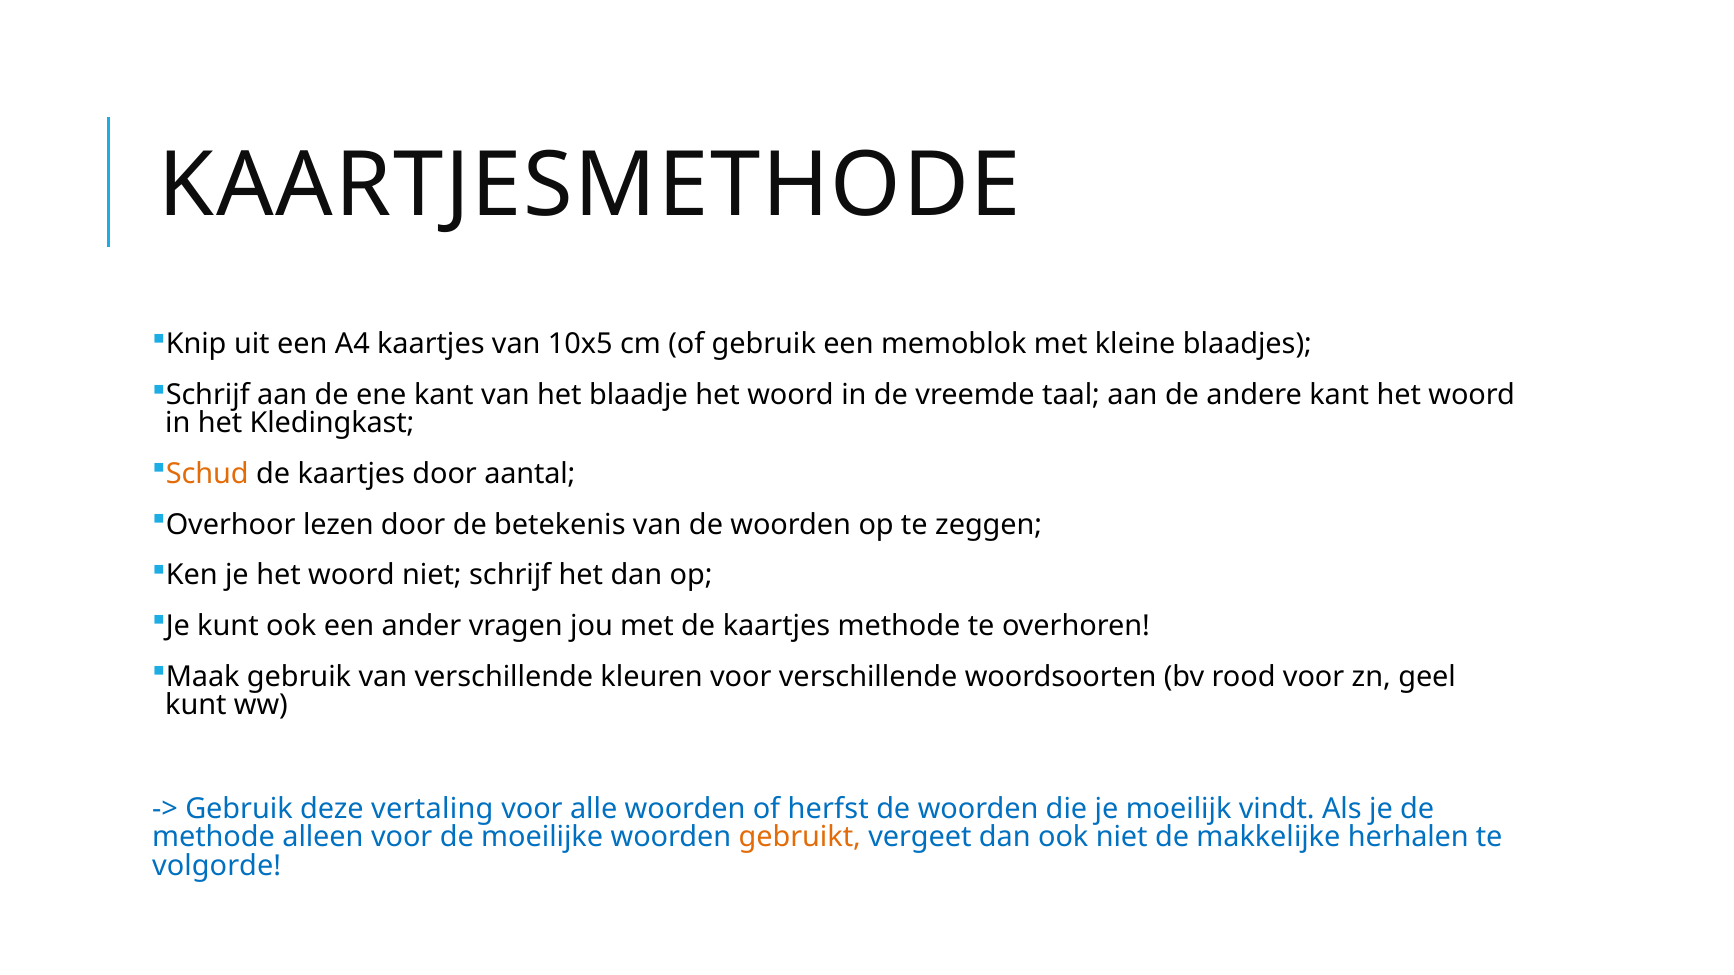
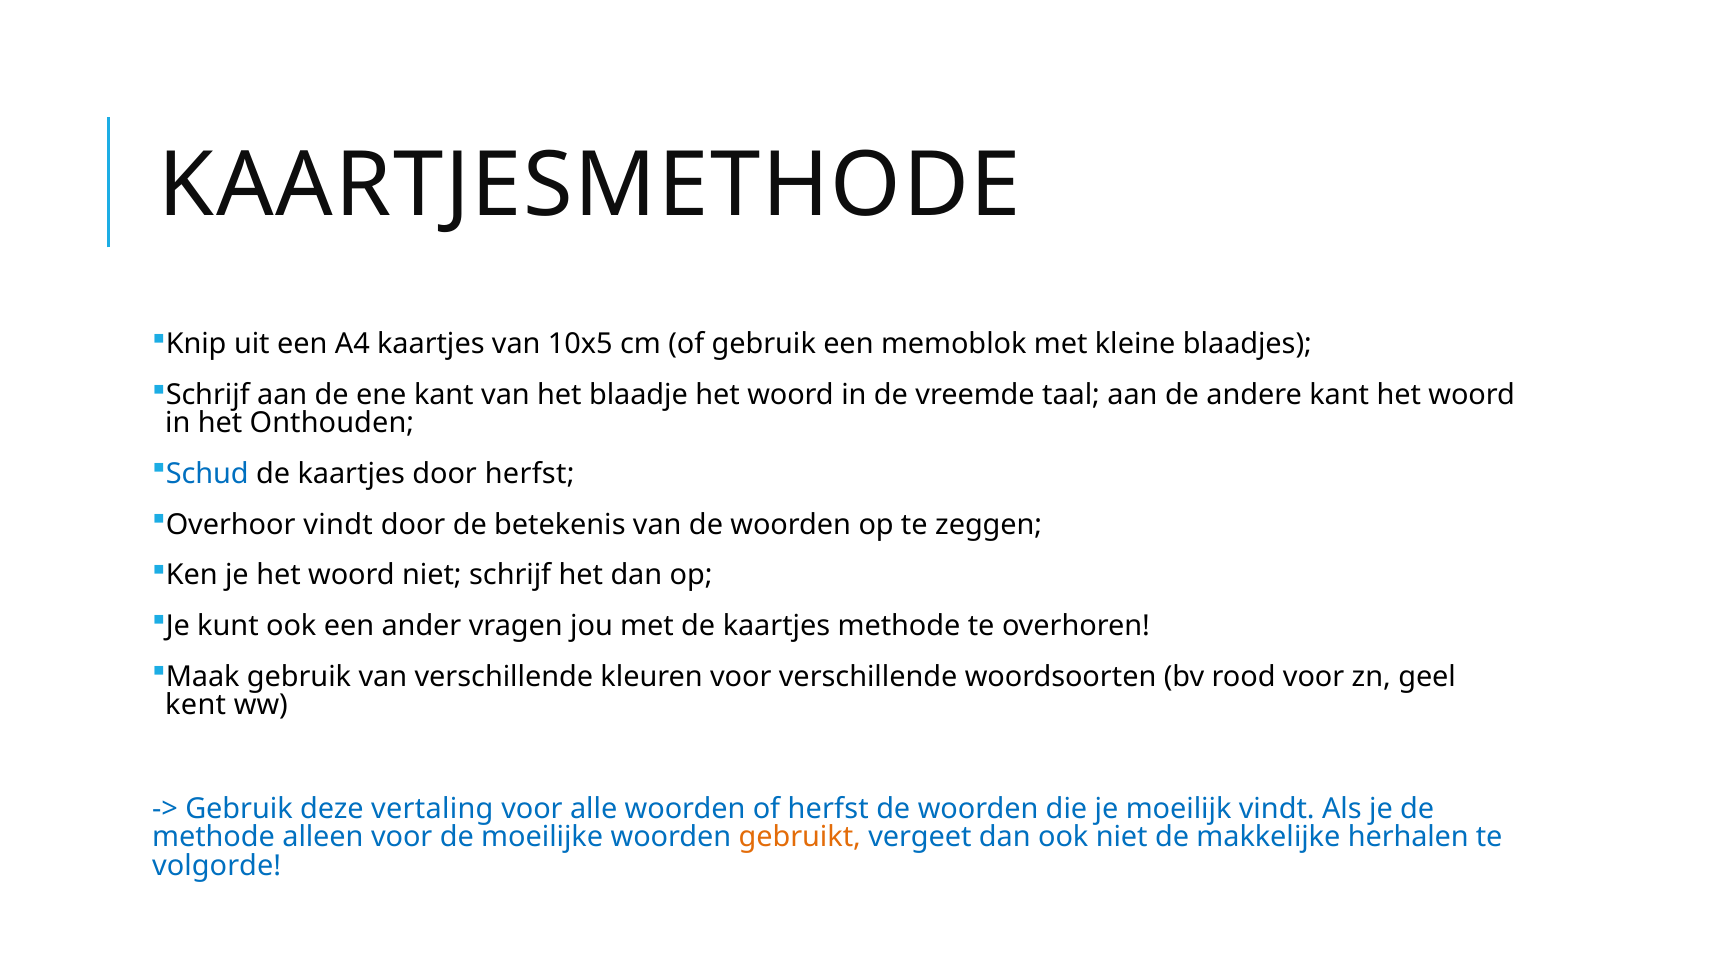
Kledingkast: Kledingkast -> Onthouden
Schud colour: orange -> blue
door aantal: aantal -> herfst
Overhoor lezen: lezen -> vindt
kunt at (196, 705): kunt -> kent
